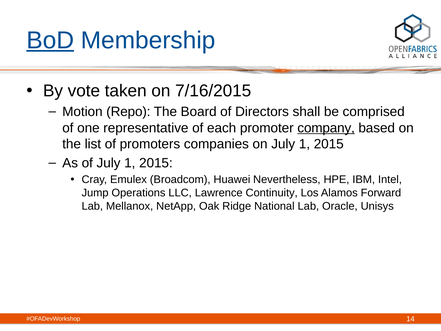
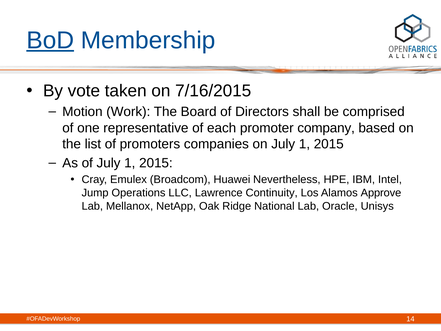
Repo: Repo -> Work
company underline: present -> none
Forward: Forward -> Approve
